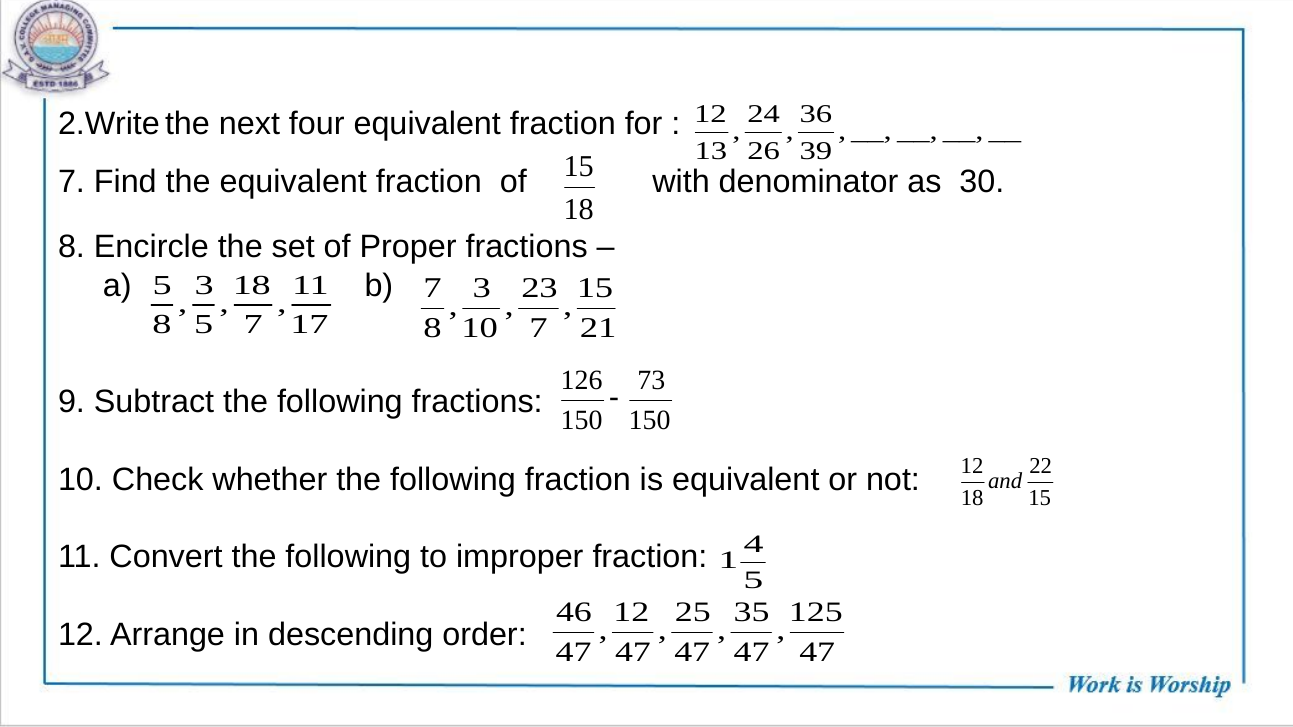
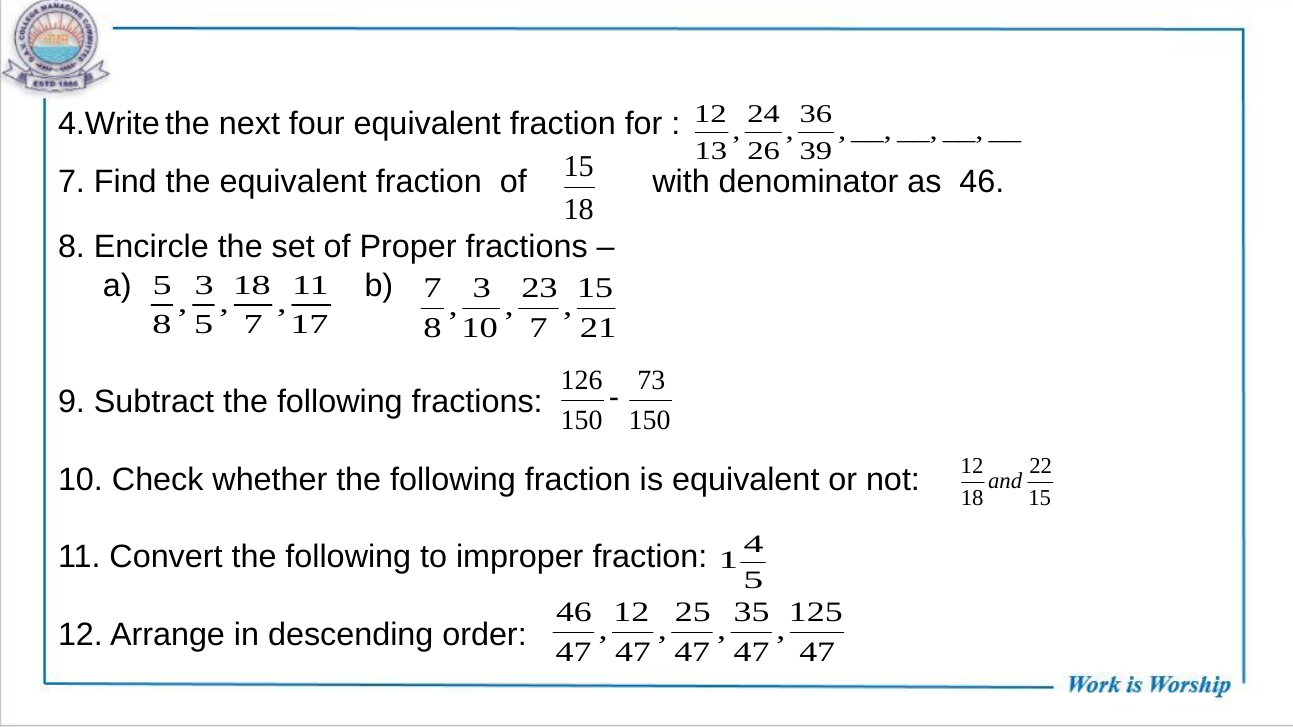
2.Write: 2.Write -> 4.Write
as 30: 30 -> 46
